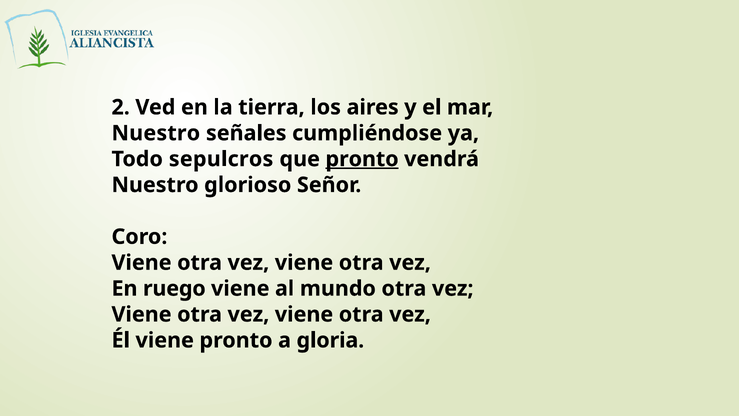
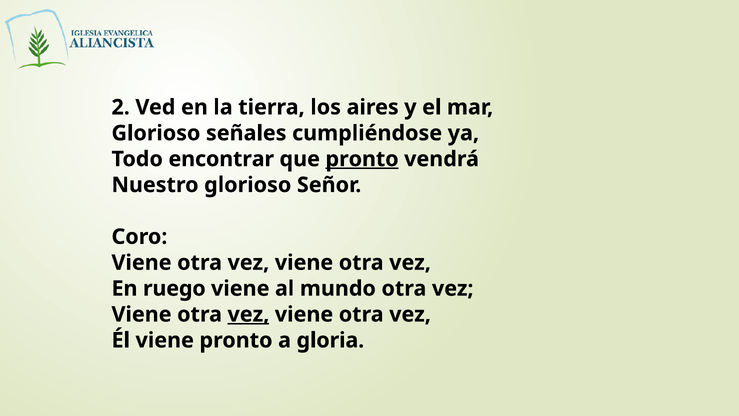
Nuestro at (156, 133): Nuestro -> Glorioso
sepulcros: sepulcros -> encontrar
vez at (248, 314) underline: none -> present
